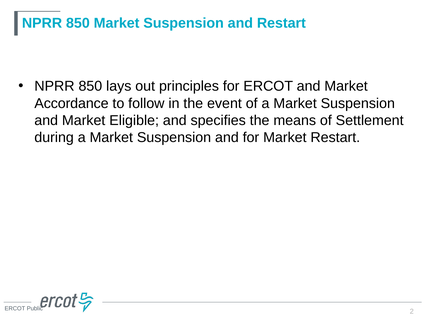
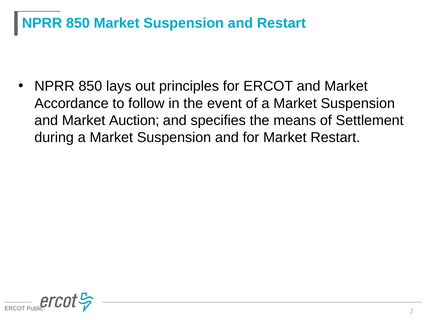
Eligible: Eligible -> Auction
